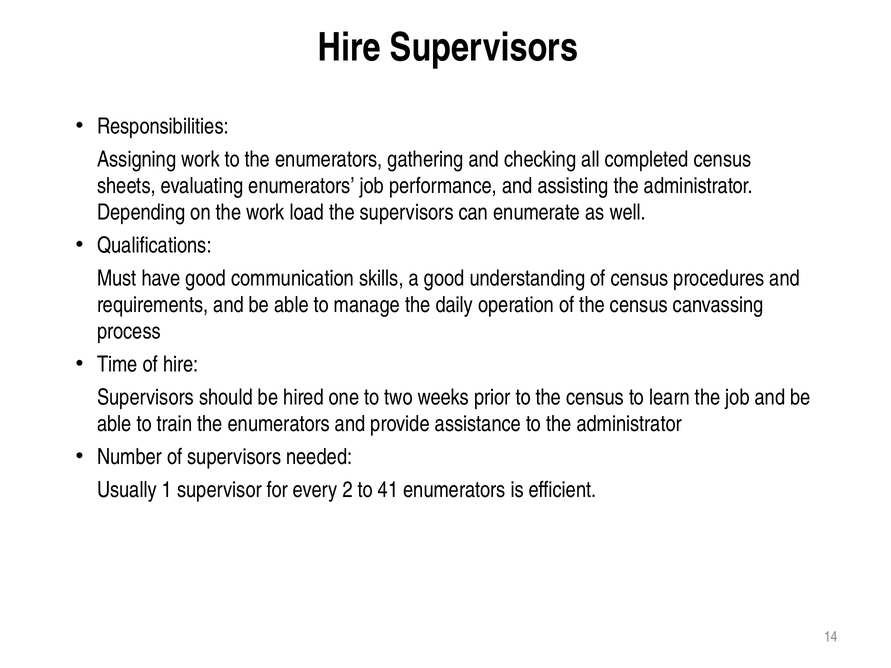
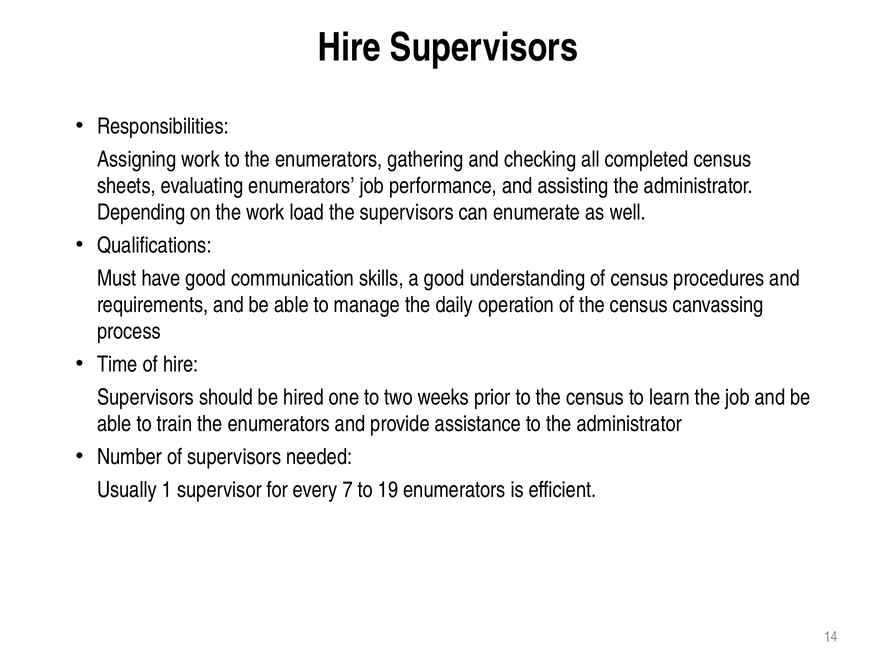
2: 2 -> 7
41: 41 -> 19
